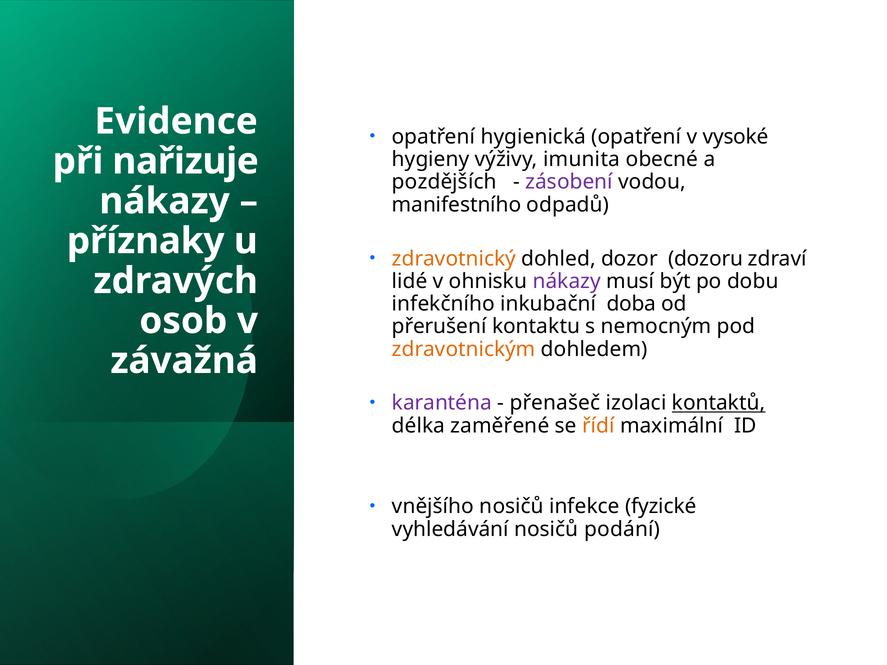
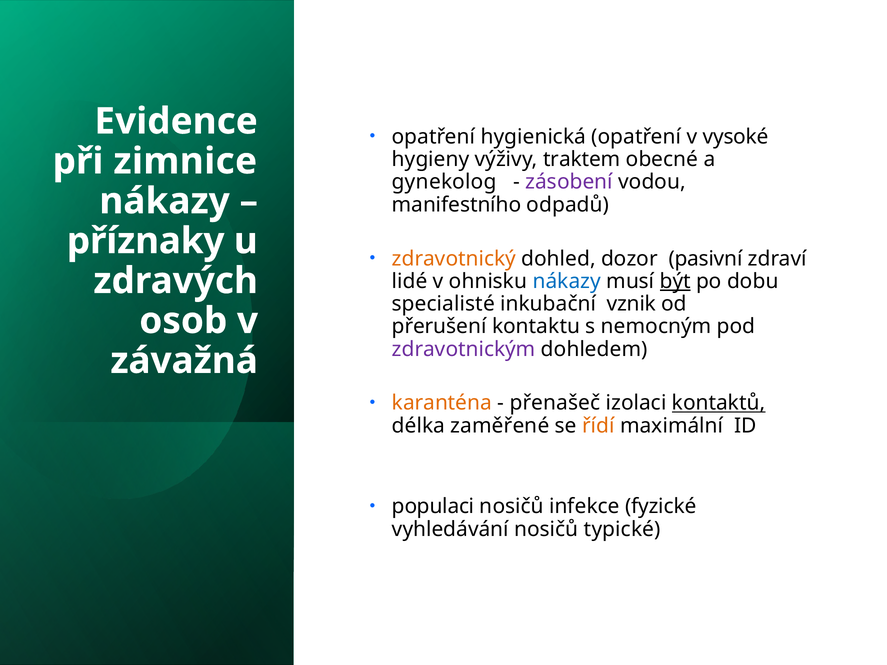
imunita: imunita -> traktem
nařizuje: nařizuje -> zimnice
pozdějších: pozdějších -> gynekolog
dozoru: dozoru -> pasivní
nákazy at (567, 281) colour: purple -> blue
být underline: none -> present
infekčního: infekčního -> specialisté
doba: doba -> vznik
zdravotnickým colour: orange -> purple
karanténa colour: purple -> orange
vnějšího: vnějšího -> populaci
podání: podání -> typické
